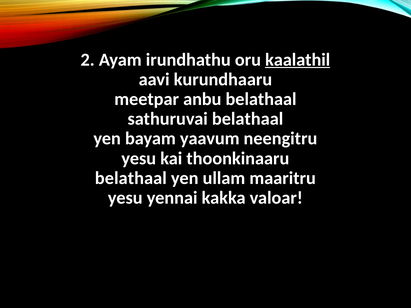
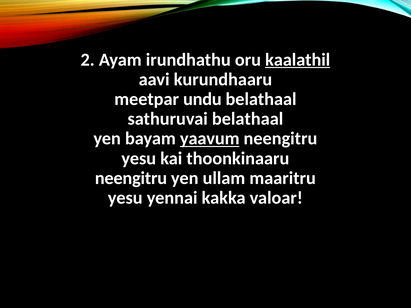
anbu: anbu -> undu
yaavum underline: none -> present
belathaal at (131, 178): belathaal -> neengitru
